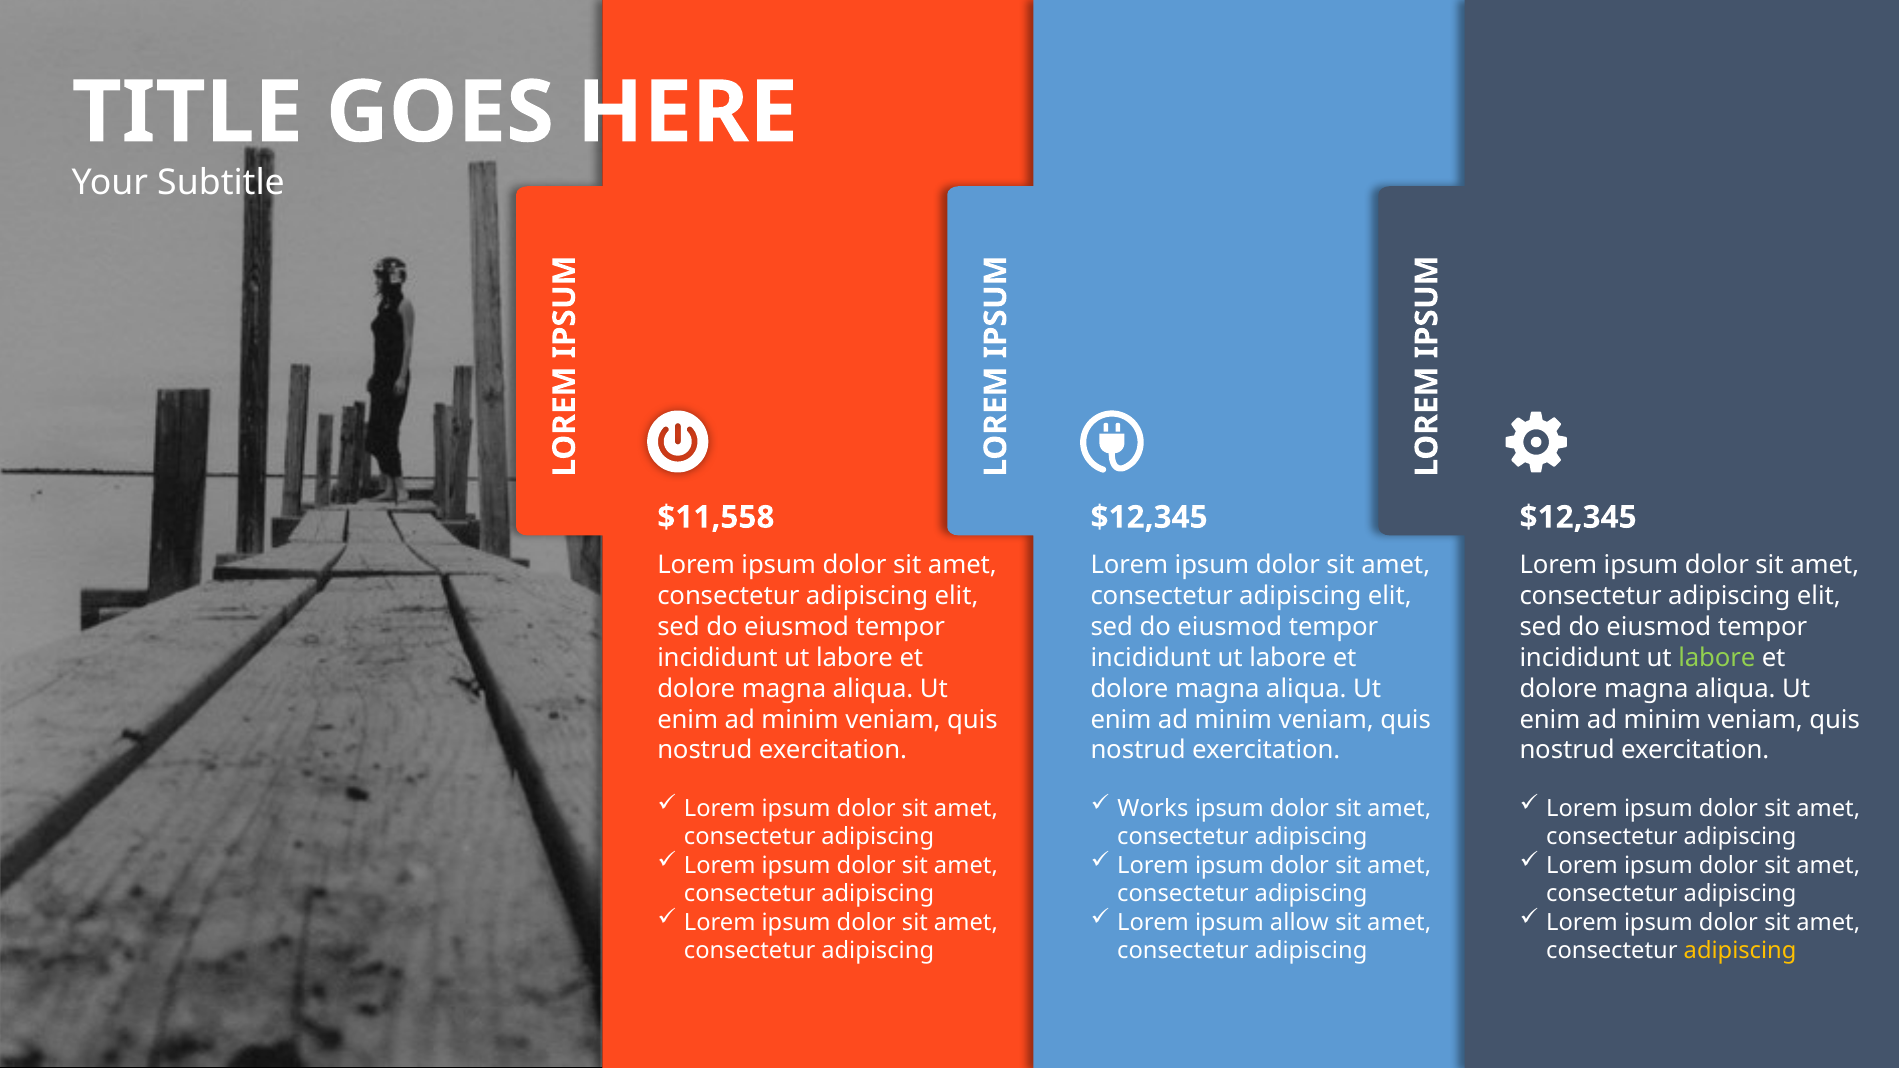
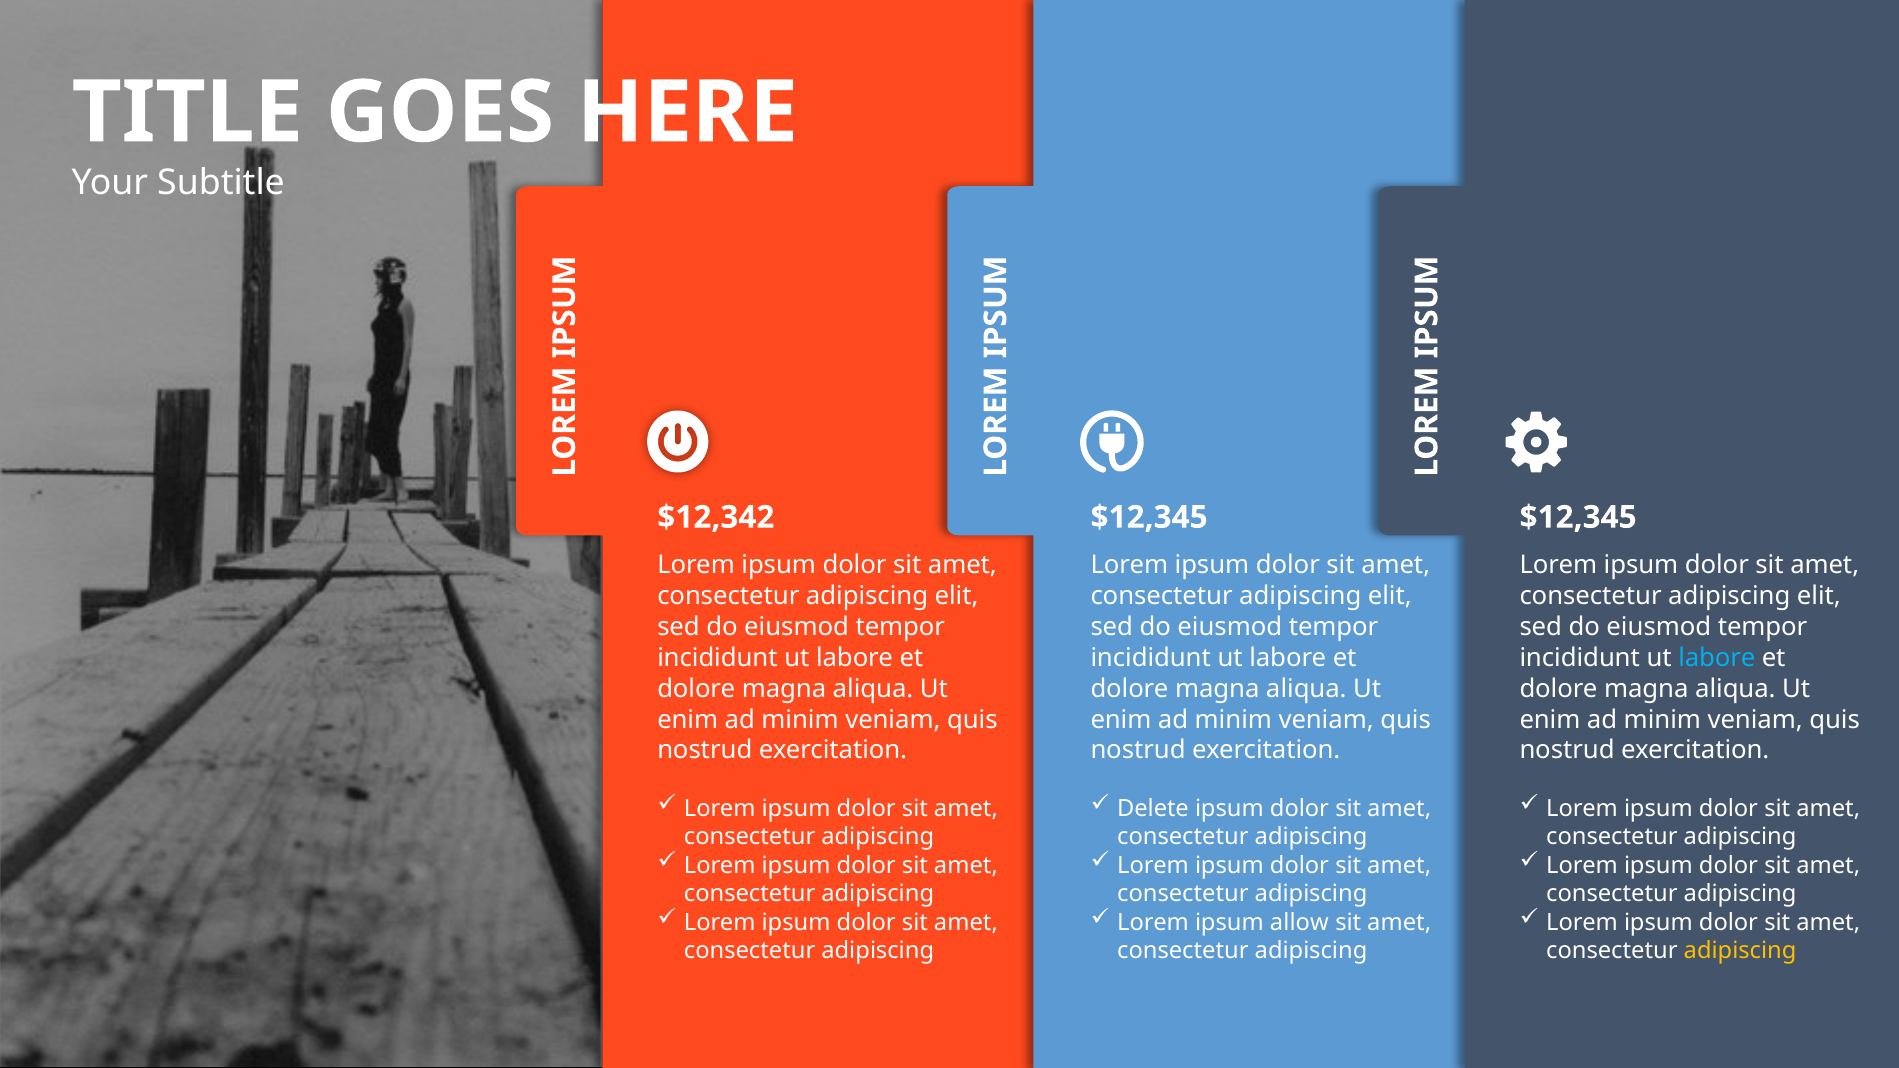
$11,558: $11,558 -> $12,342
labore at (1717, 658) colour: light green -> light blue
Works: Works -> Delete
